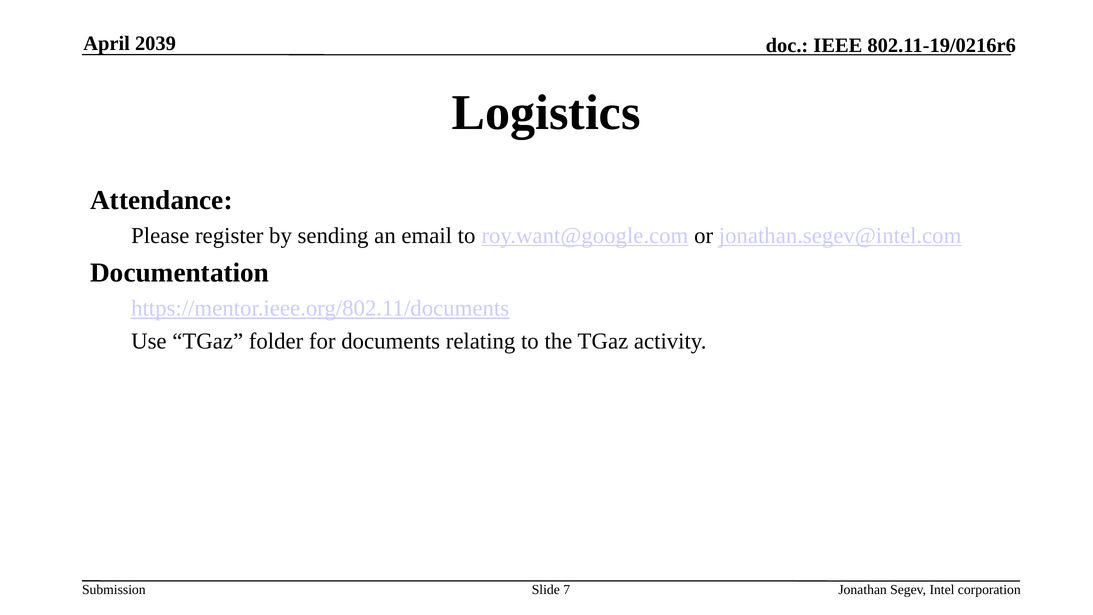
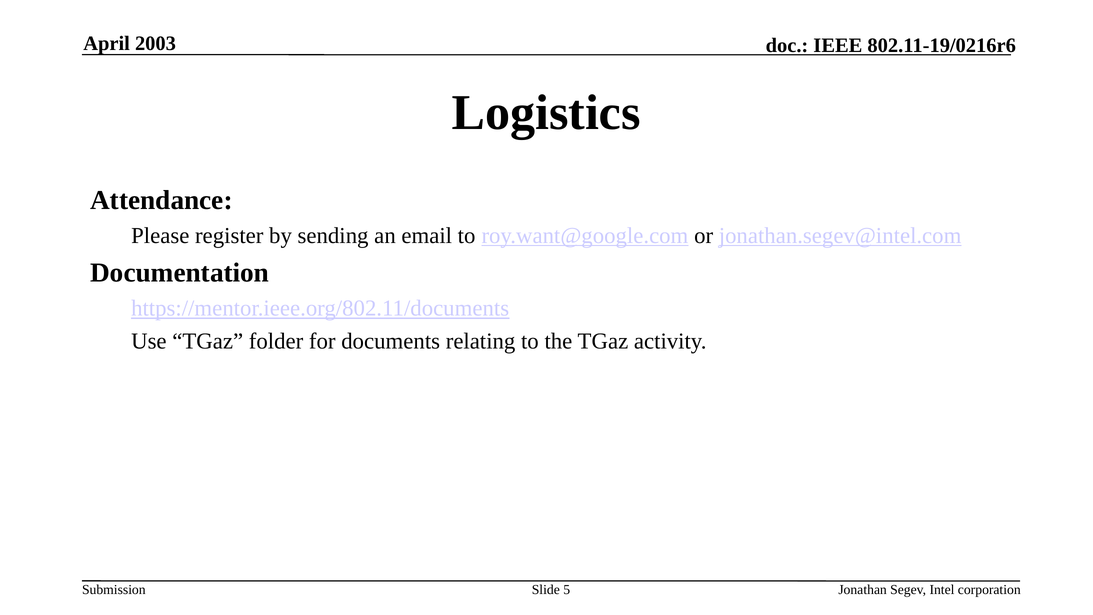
2039: 2039 -> 2003
7: 7 -> 5
